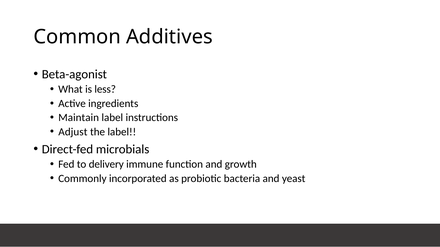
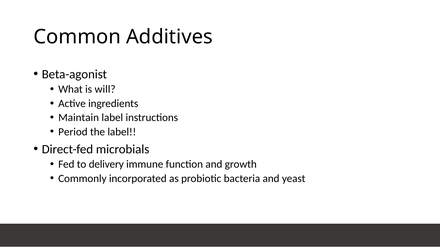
less: less -> will
Adjust: Adjust -> Period
